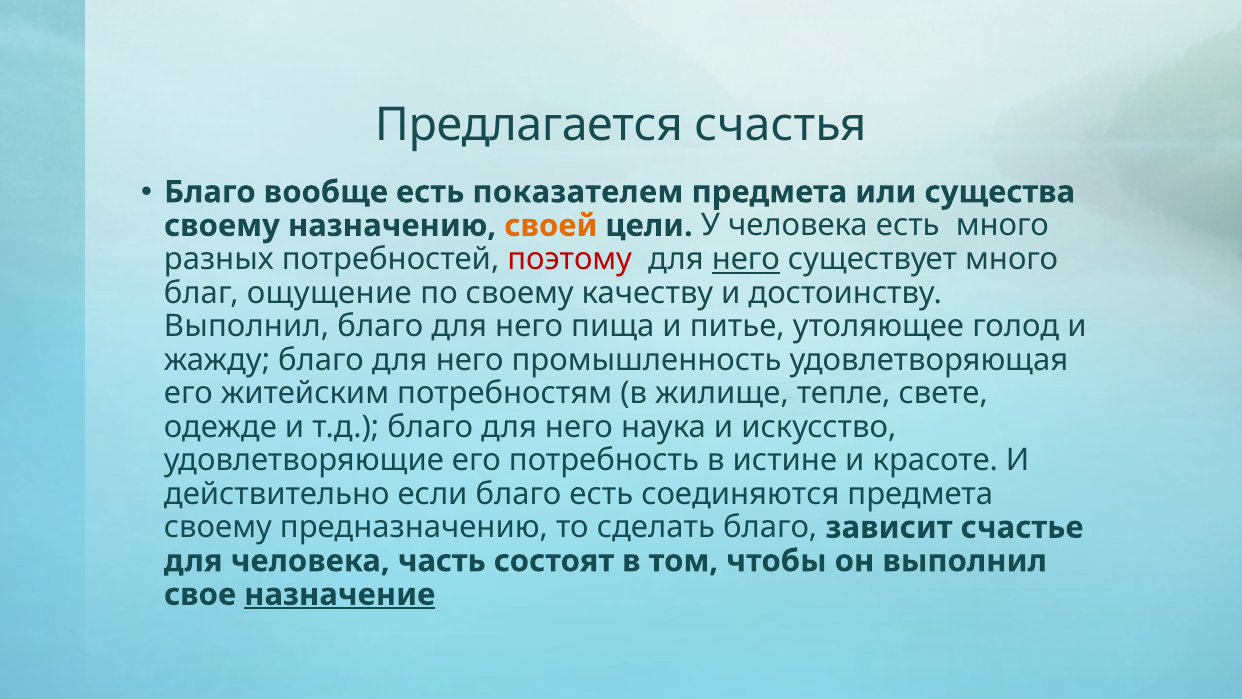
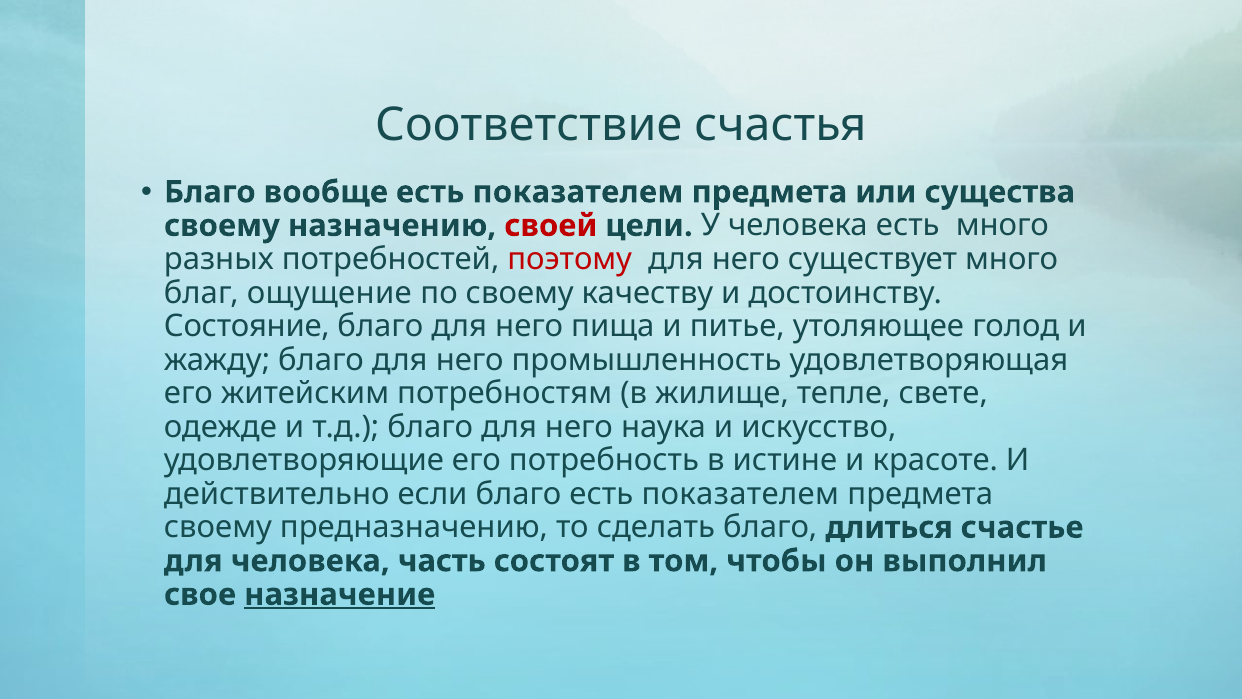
Предлагается: Предлагается -> Соответствие
своей colour: orange -> red
него at (746, 259) underline: present -> none
Выполнил at (247, 326): Выполнил -> Состояние
благо есть соединяются: соединяются -> показателем
зависит: зависит -> длиться
